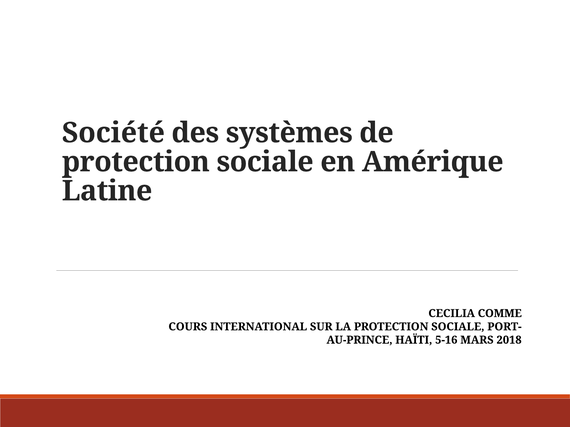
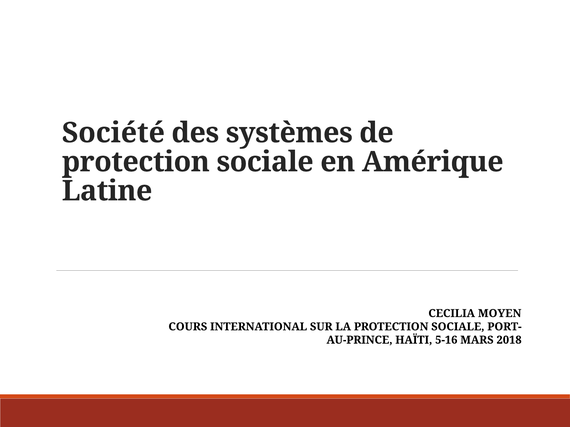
COMME: COMME -> MOYEN
